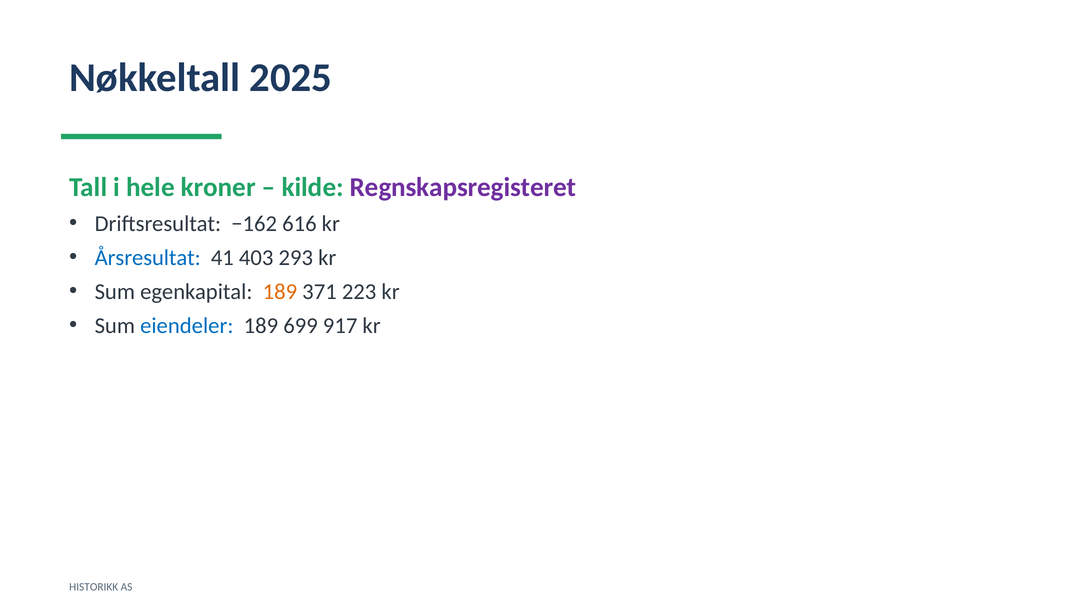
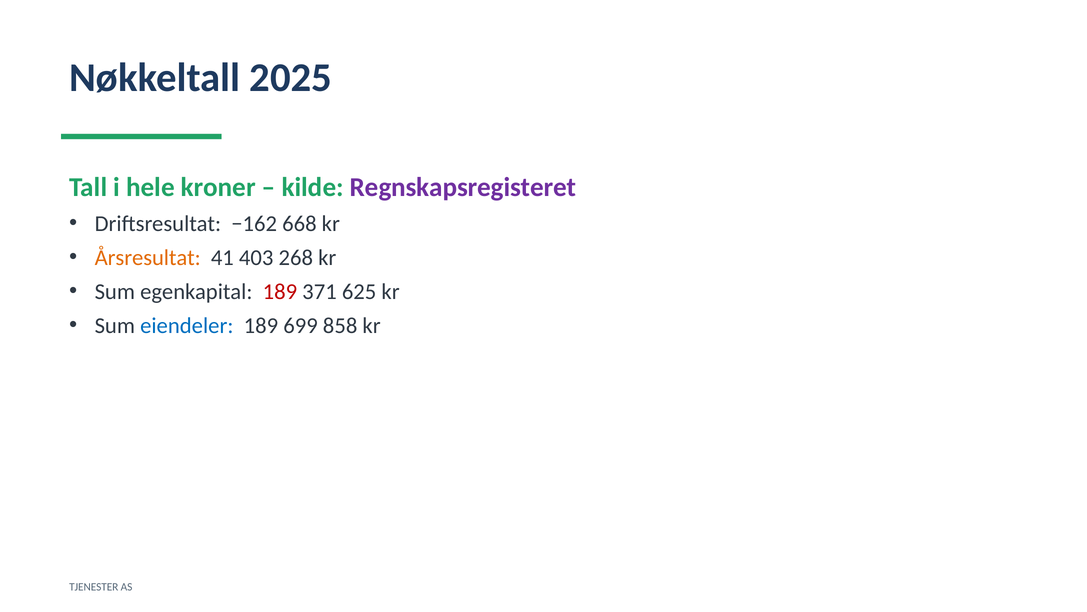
616: 616 -> 668
Årsresultat colour: blue -> orange
293: 293 -> 268
189 at (280, 291) colour: orange -> red
223: 223 -> 625
917: 917 -> 858
HISTORIKK: HISTORIKK -> TJENESTER
